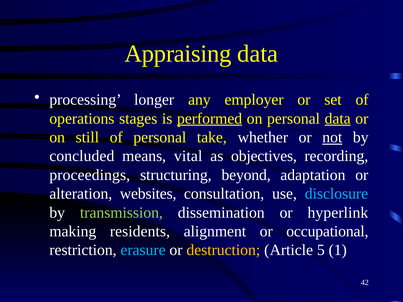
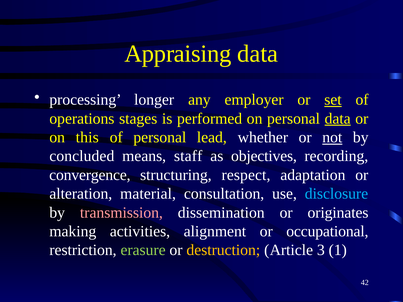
set underline: none -> present
performed underline: present -> none
still: still -> this
take: take -> lead
vital: vital -> staff
proceedings: proceedings -> convergence
beyond: beyond -> respect
websites: websites -> material
transmission colour: light green -> pink
hyperlink: hyperlink -> originates
residents: residents -> activities
erasure colour: light blue -> light green
5: 5 -> 3
